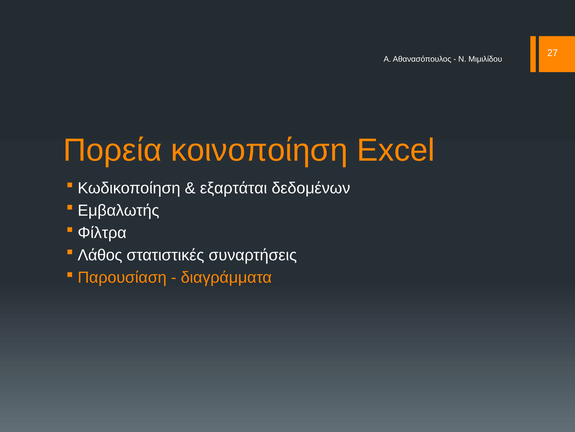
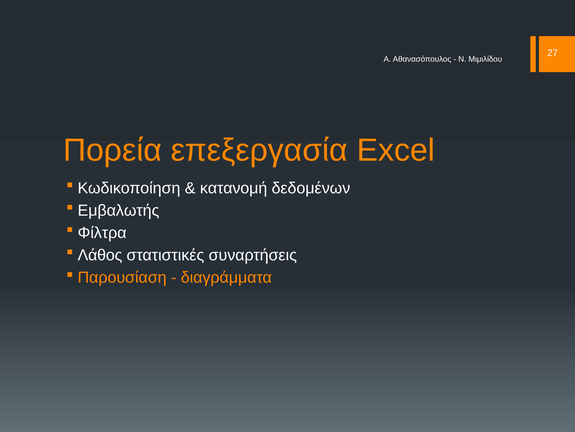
κοινοποίηση: κοινοποίηση -> επεξεργασία
εξαρτάται: εξαρτάται -> κατανομή
